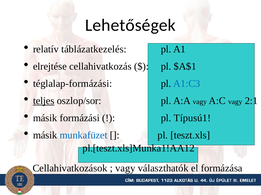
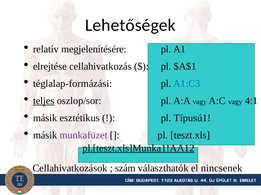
táblázatkezelés: táblázatkezelés -> megjelenítésére
2:1: 2:1 -> 4:1
formázási: formázási -> esztétikus
munkafüzet colour: blue -> purple
pl.[teszt.xls]Munka1!AA12 underline: none -> present
vagy at (125, 169): vagy -> szám
formázása: formázása -> nincsenek
